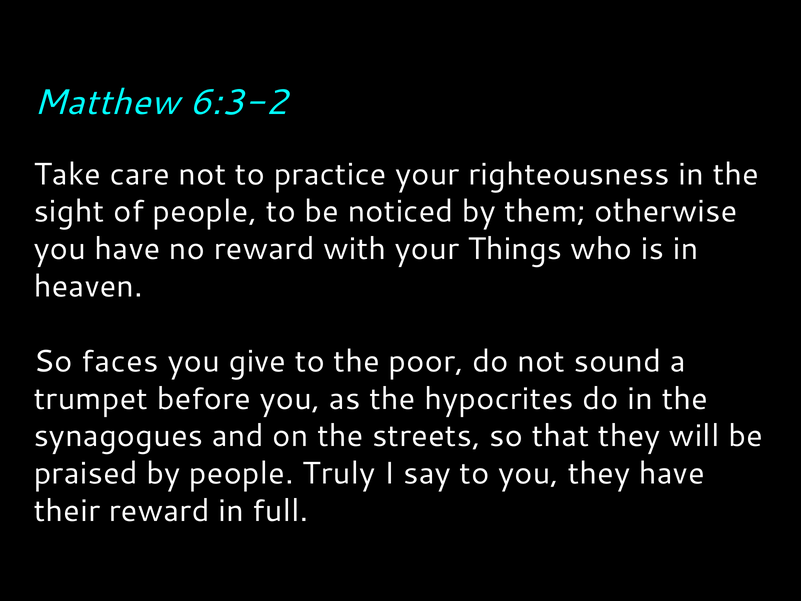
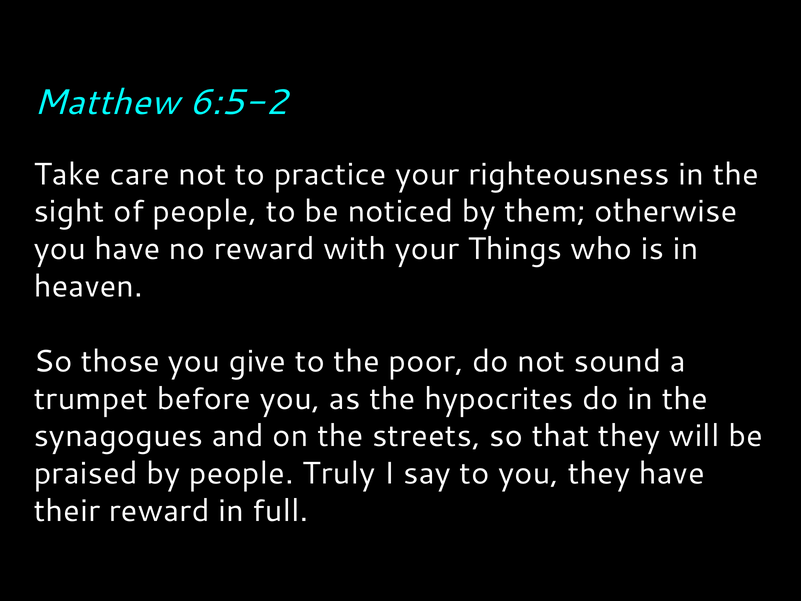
6:3-2: 6:3-2 -> 6:5-2
faces: faces -> those
